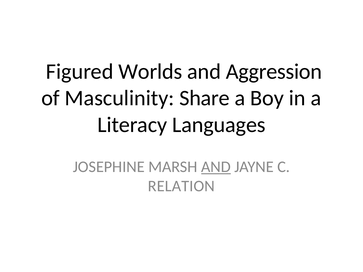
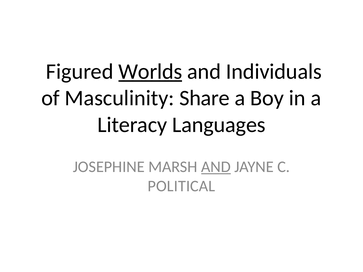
Worlds underline: none -> present
Aggression: Aggression -> Individuals
RELATION: RELATION -> POLITICAL
